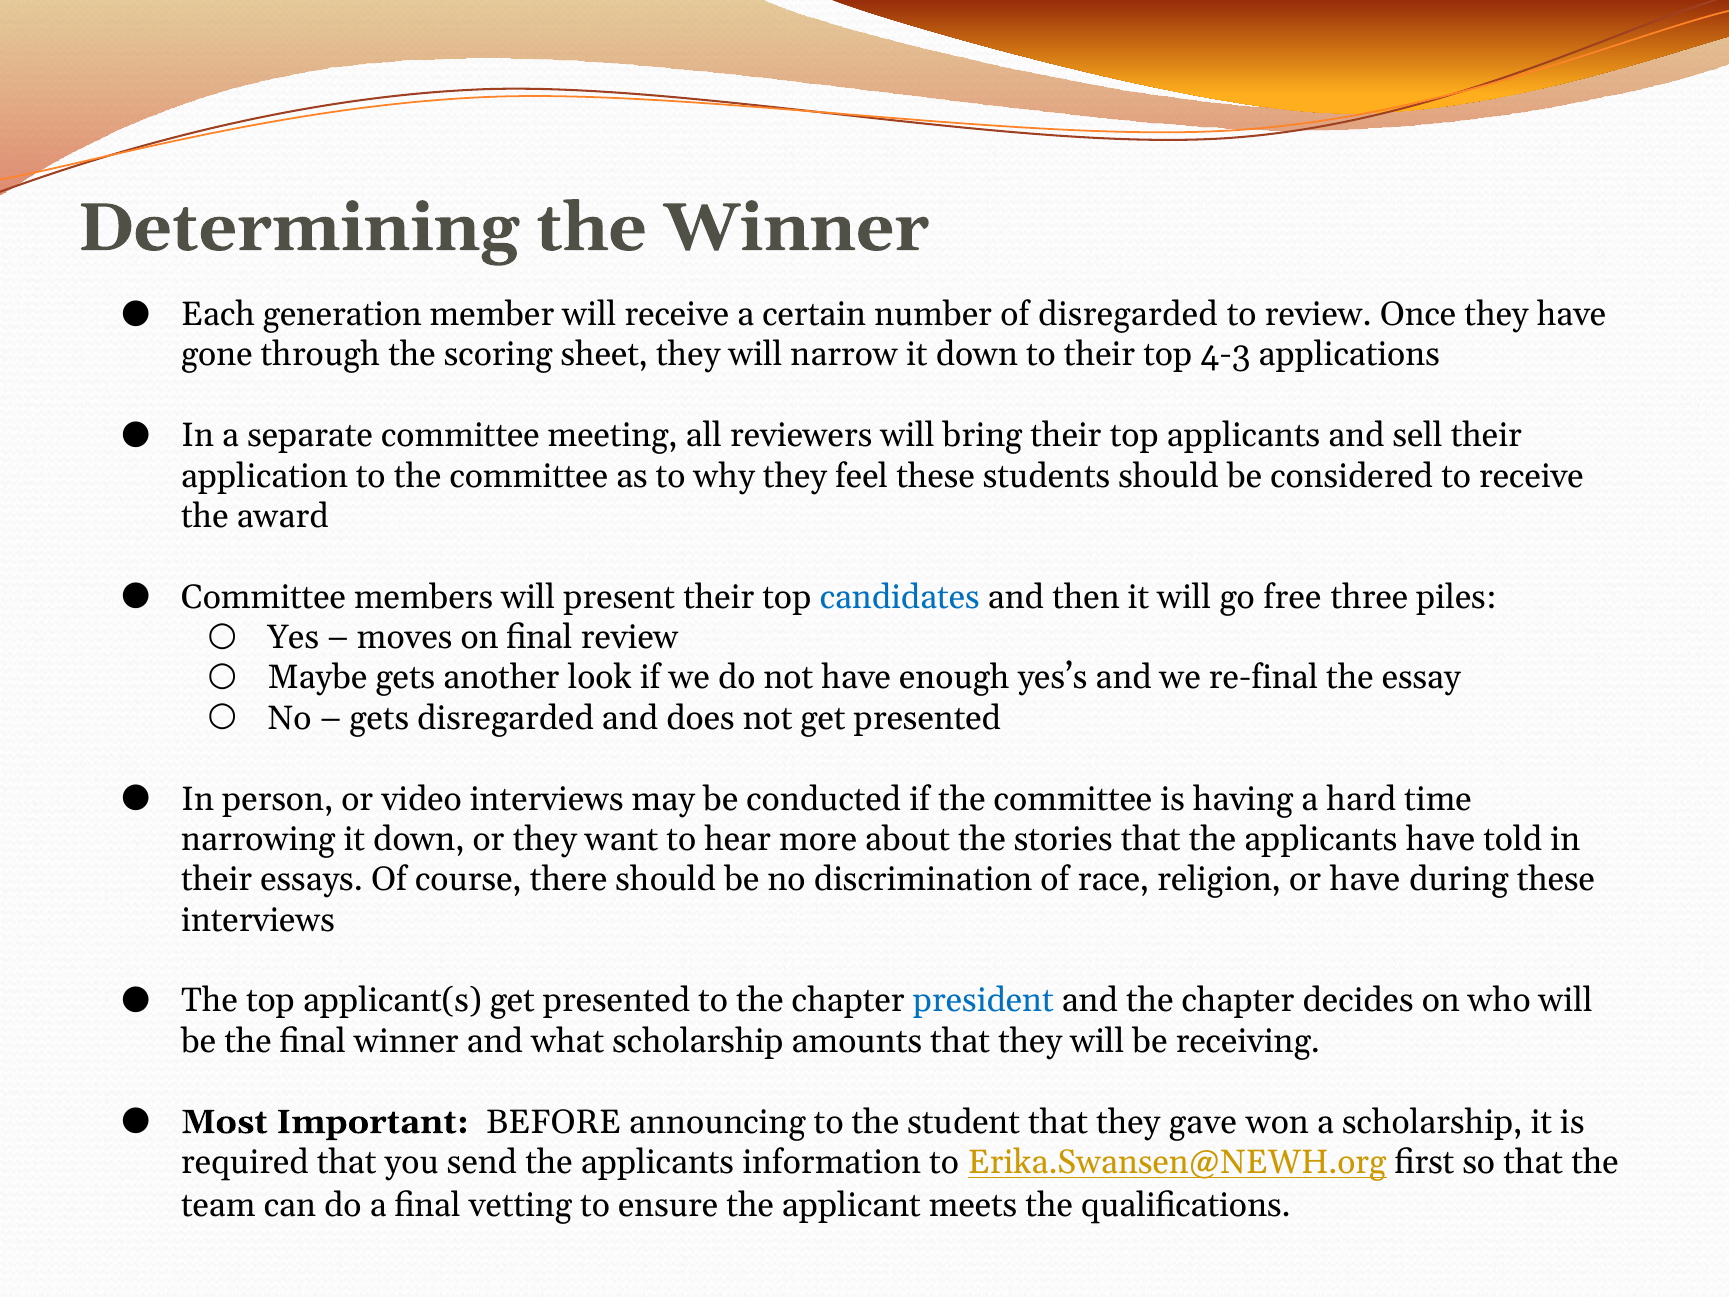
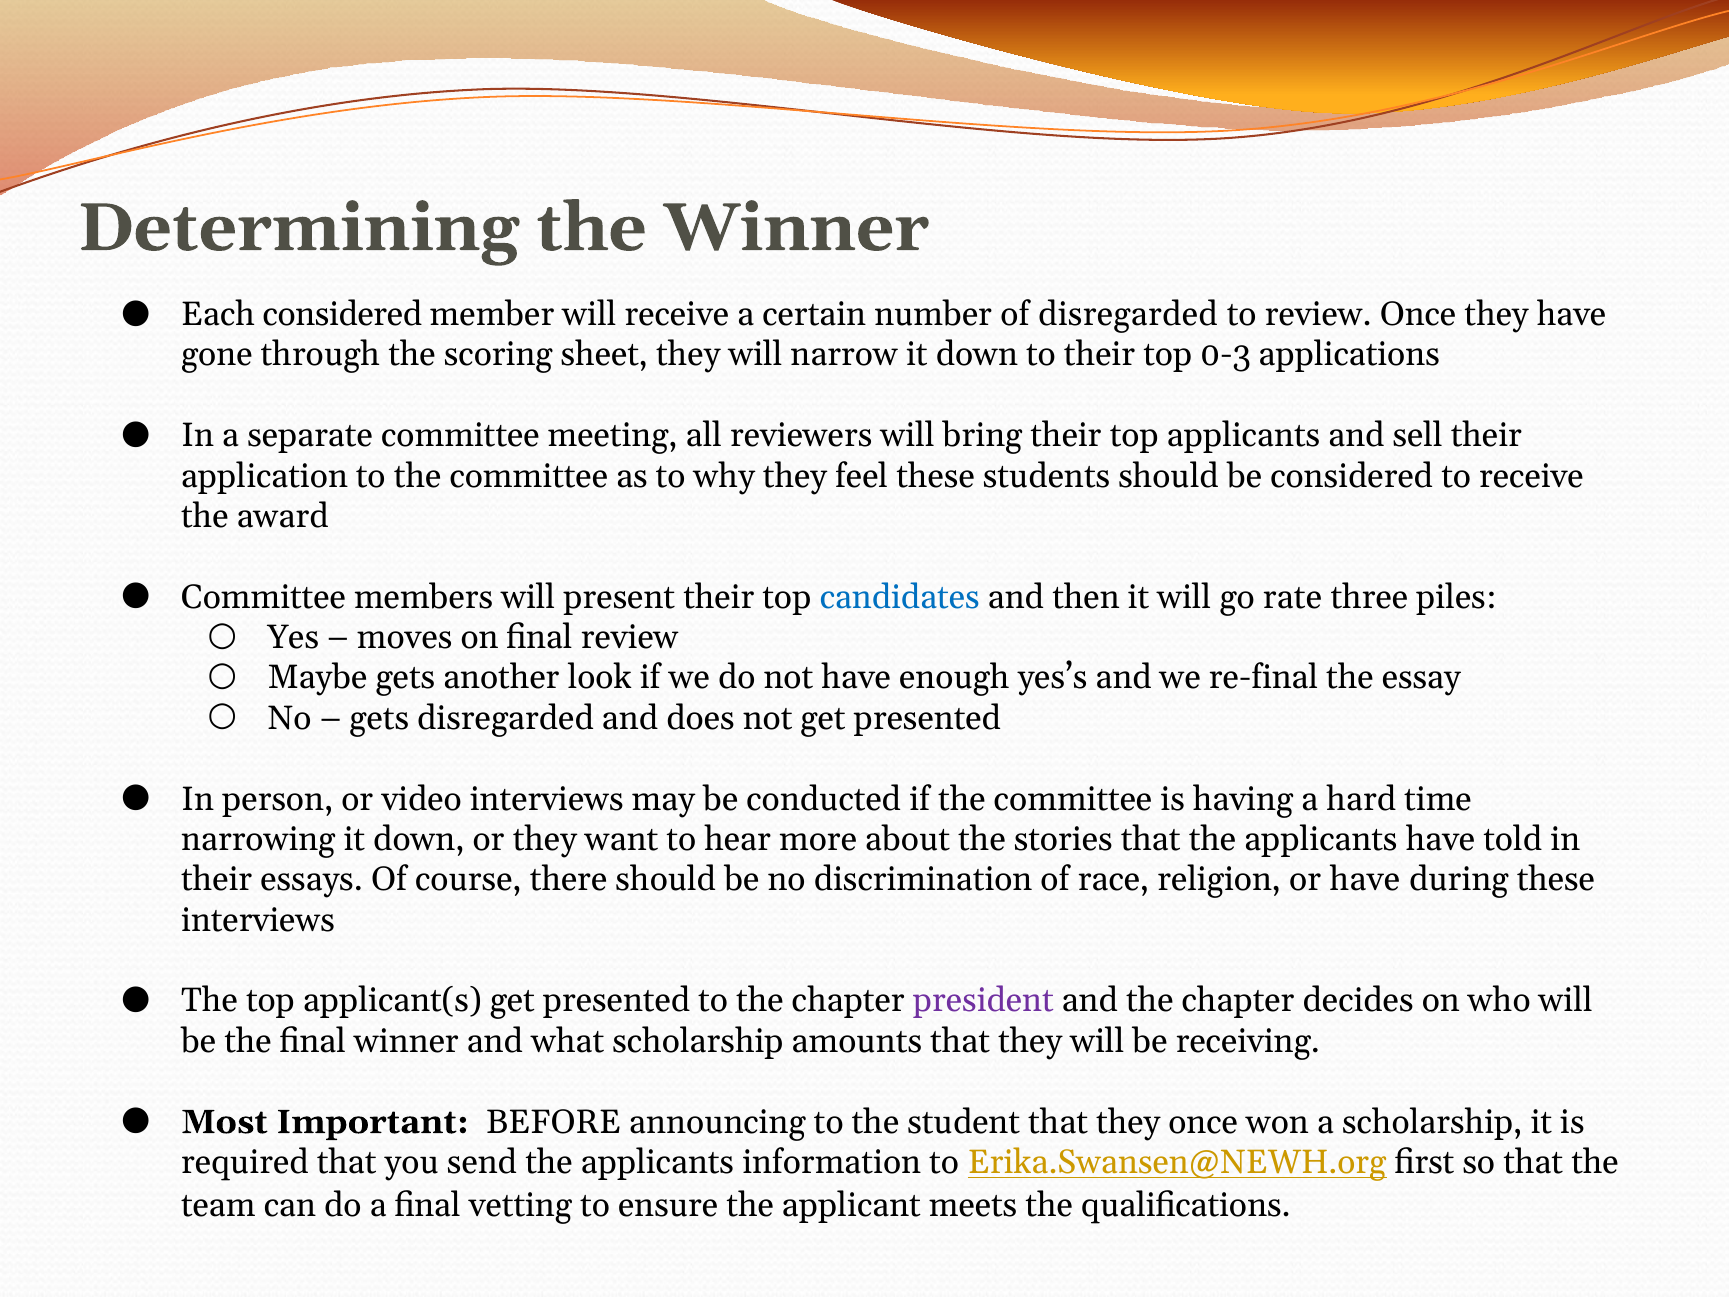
Each generation: generation -> considered
4-3: 4-3 -> 0-3
free: free -> rate
president colour: blue -> purple
they gave: gave -> once
